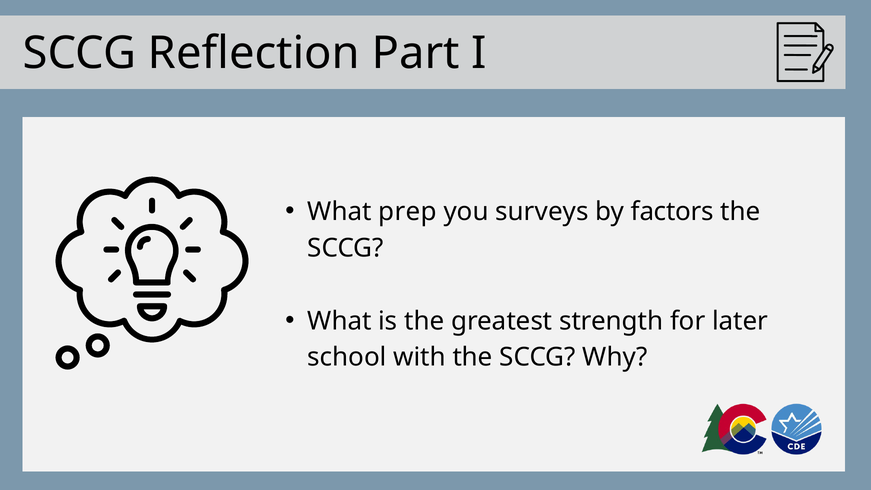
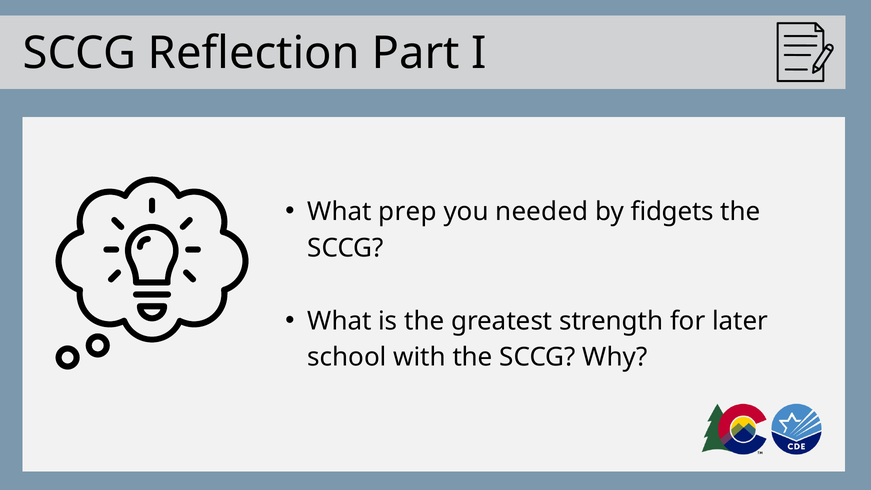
surveys: surveys -> needed
factors: factors -> fidgets
